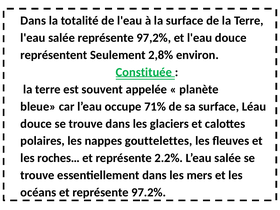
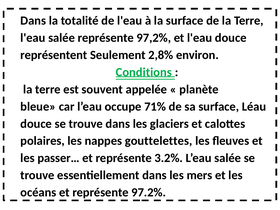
Constituée: Constituée -> Conditions
roches…: roches… -> passer…
2.2%: 2.2% -> 3.2%
